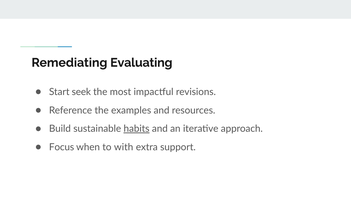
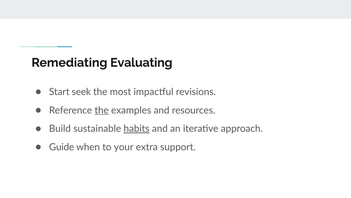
the at (102, 110) underline: none -> present
Focus: Focus -> Guide
with: with -> your
